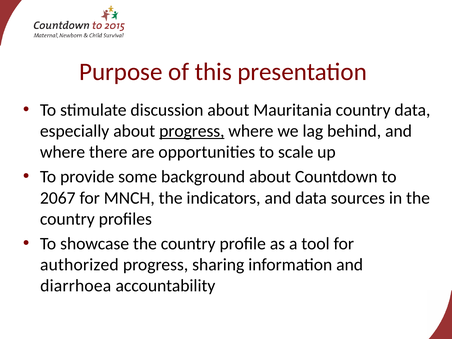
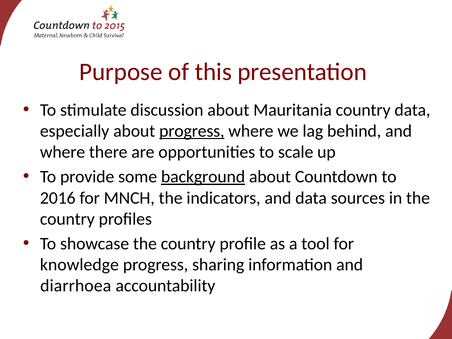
background underline: none -> present
2067: 2067 -> 2016
authorized: authorized -> knowledge
